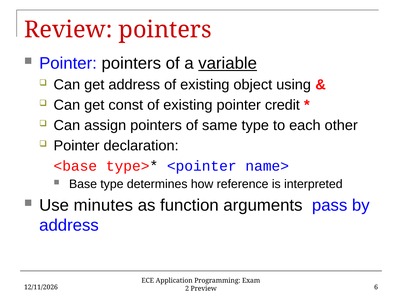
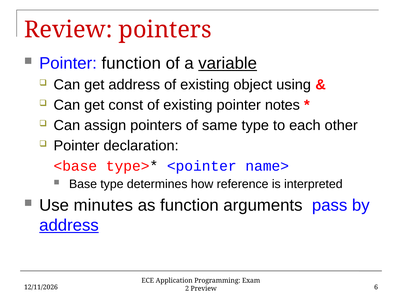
Pointer pointers: pointers -> function
credit: credit -> notes
address at (69, 226) underline: none -> present
